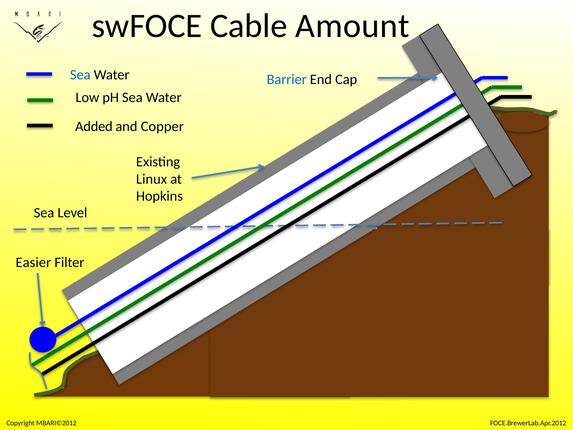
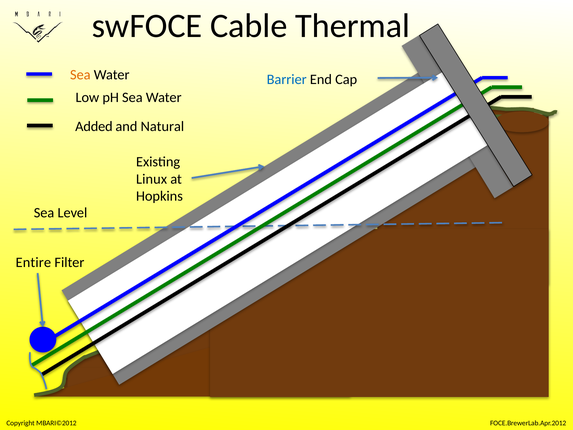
Amount: Amount -> Thermal
Sea at (80, 75) colour: blue -> orange
Copper: Copper -> Natural
Easier: Easier -> Entire
